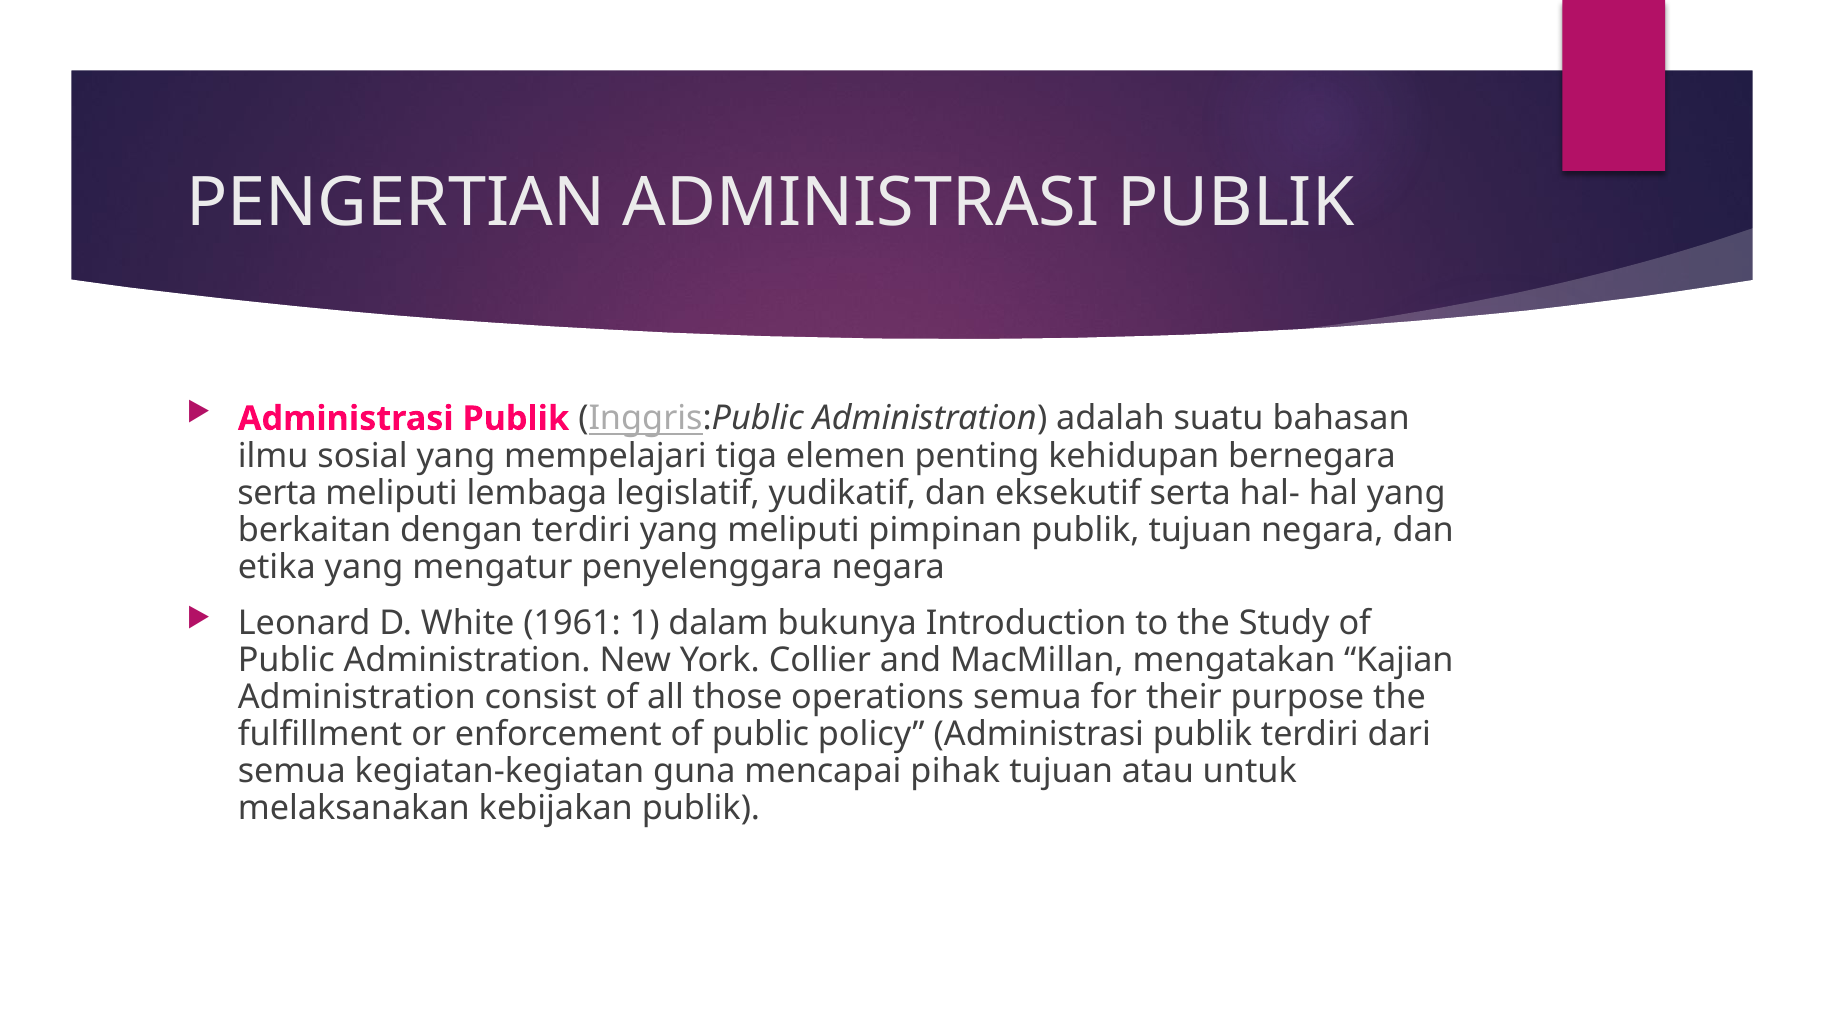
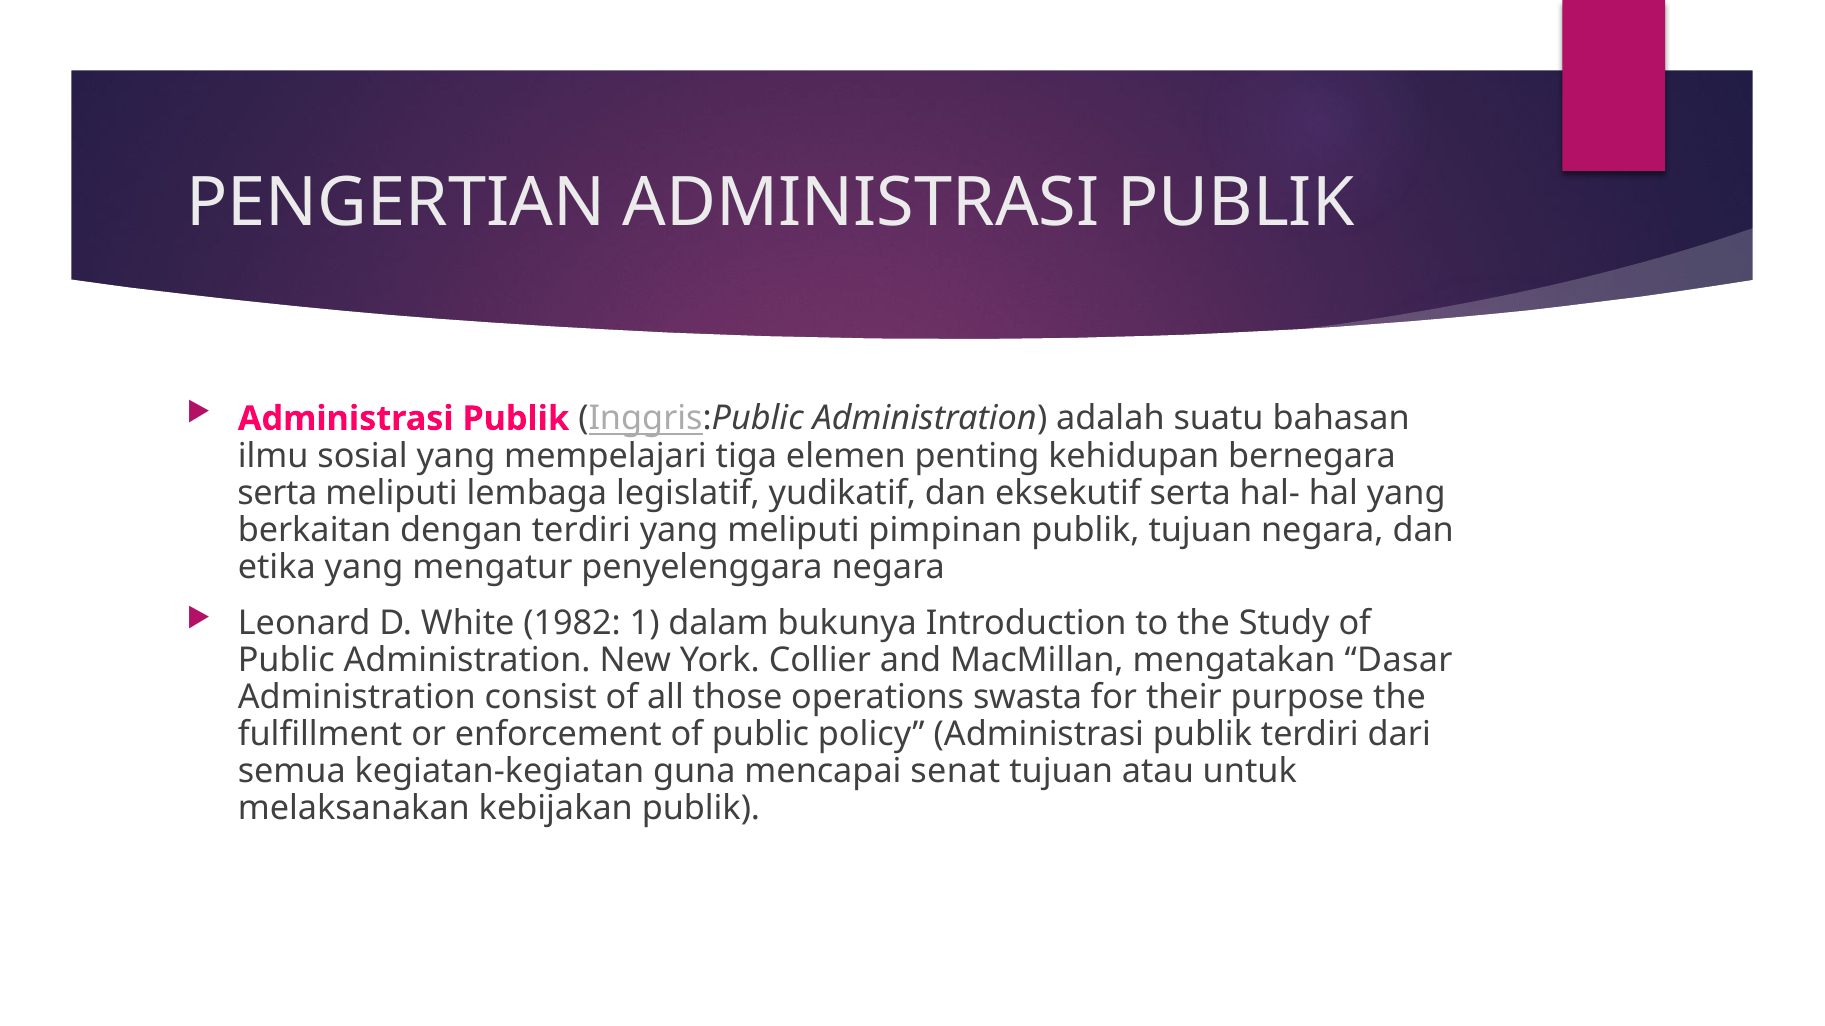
1961: 1961 -> 1982
Kajian: Kajian -> Dasar
operations semua: semua -> swasta
pihak: pihak -> senat
